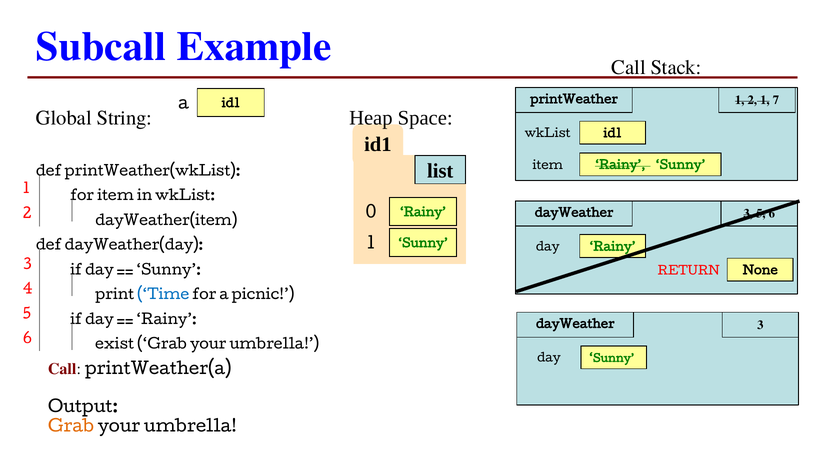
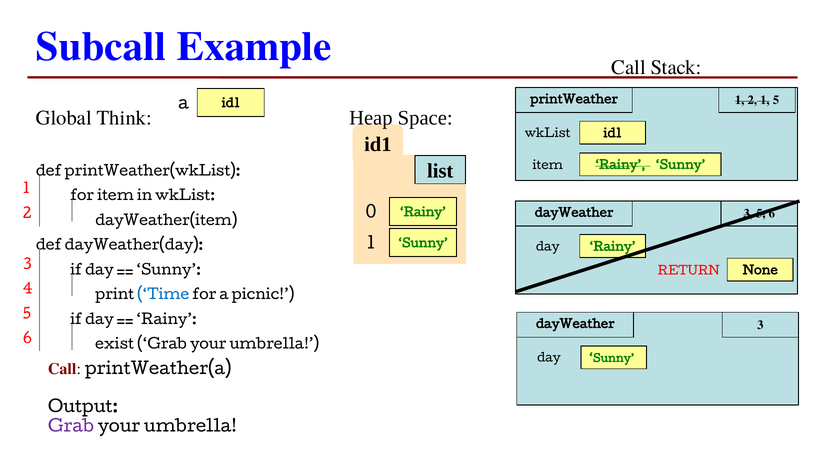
1 7: 7 -> 5
String: String -> Think
Grab at (71, 427) colour: orange -> purple
